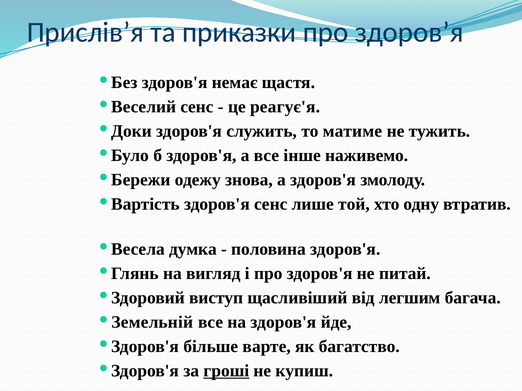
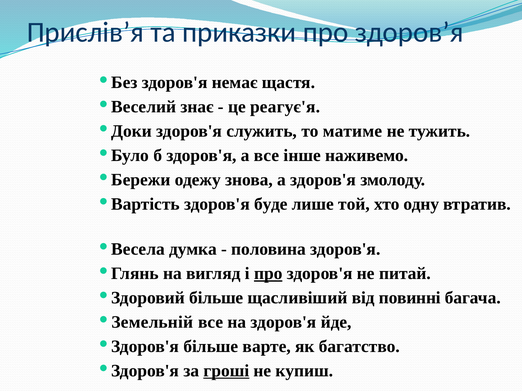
Веселий сенс: сенс -> знає
здоров'я сенс: сенс -> буде
про at (268, 274) underline: none -> present
Здоровий виступ: виступ -> більше
легшим: легшим -> повинні
